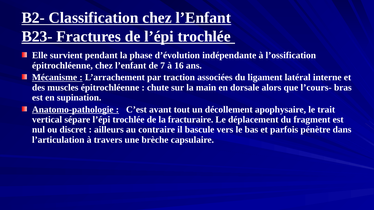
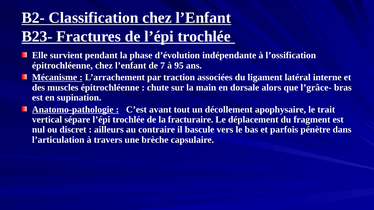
16: 16 -> 95
l’cours-: l’cours- -> l’grâce-
